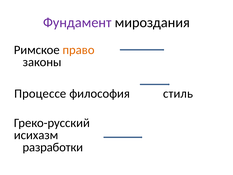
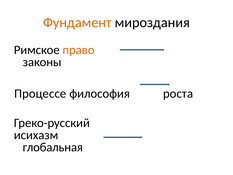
Фундамент colour: purple -> orange
стиль: стиль -> роста
разработки: разработки -> глобальная
